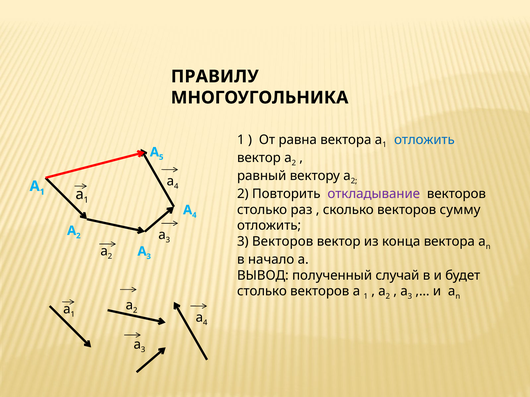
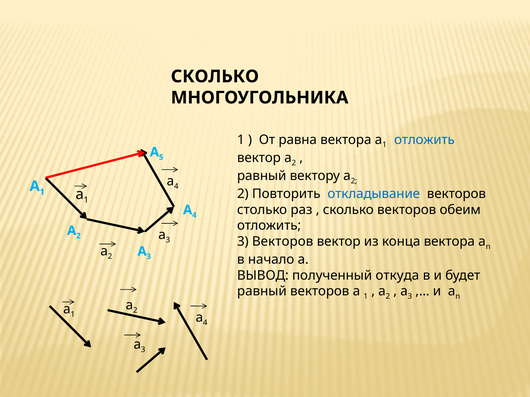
ПРАВИЛУ at (215, 77): ПРАВИЛУ -> СКОЛЬКО
откладывание colour: purple -> blue
сумму: сумму -> обеим
случай: случай -> откуда
столько at (262, 292): столько -> равный
